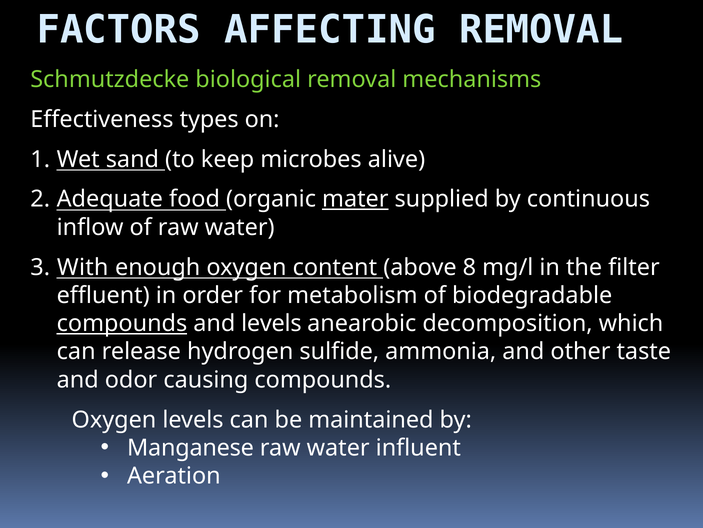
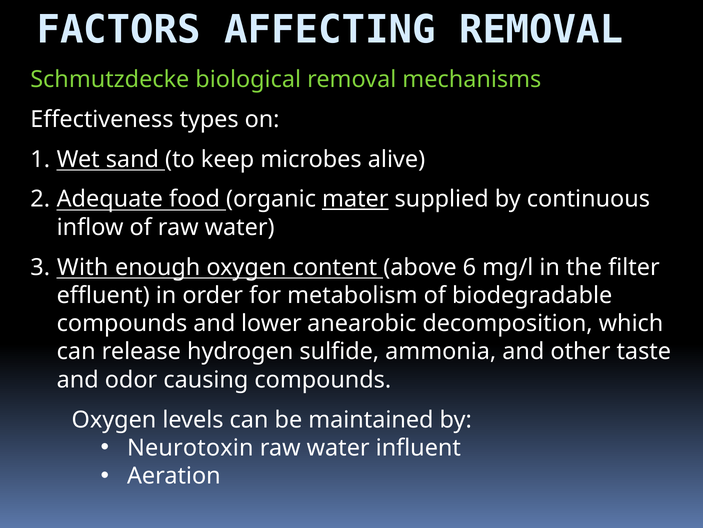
8: 8 -> 6
compounds at (122, 323) underline: present -> none
and levels: levels -> lower
Manganese: Manganese -> Neurotoxin
